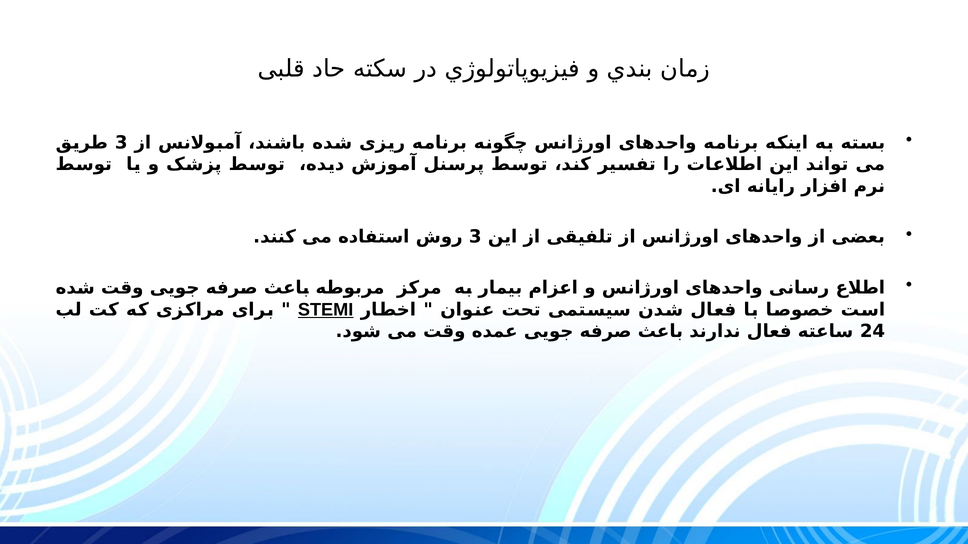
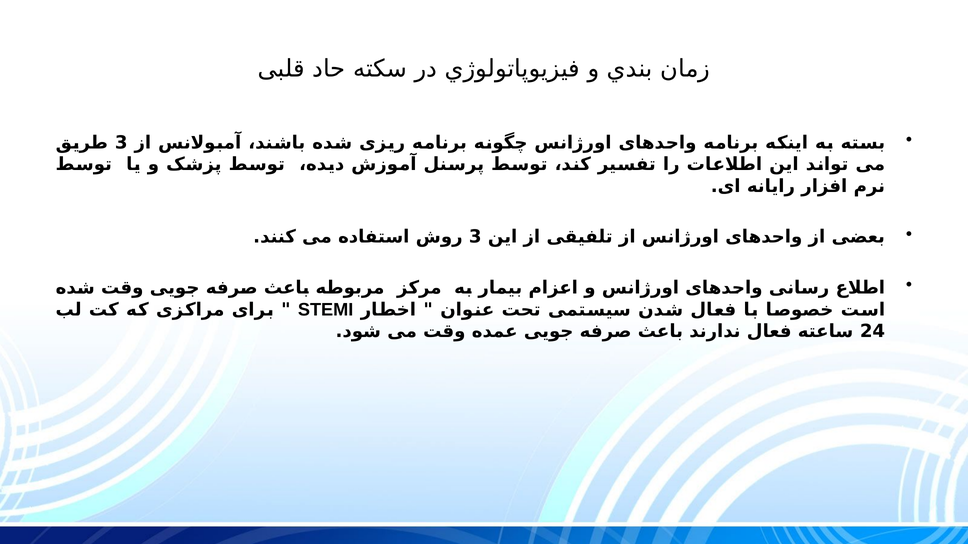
STEMI underline: present -> none
